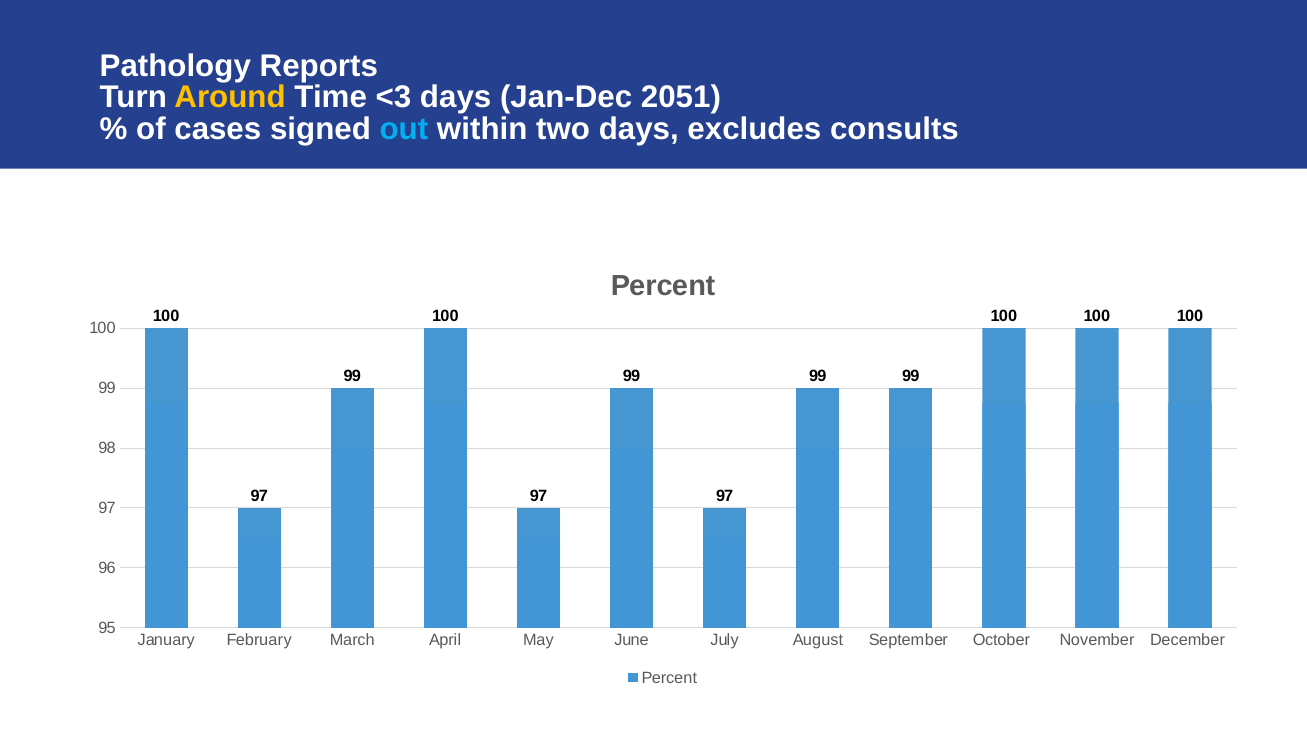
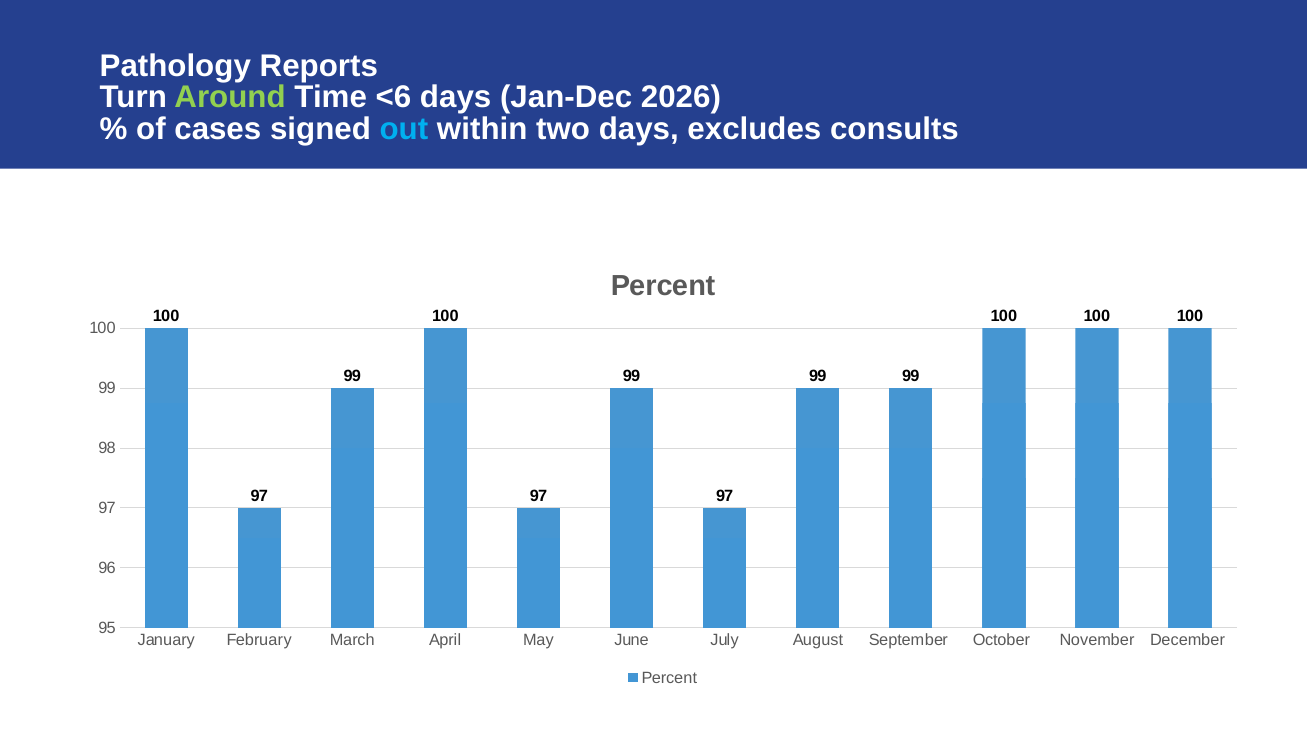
Around colour: yellow -> light green
<3: <3 -> <6
2051: 2051 -> 2026
